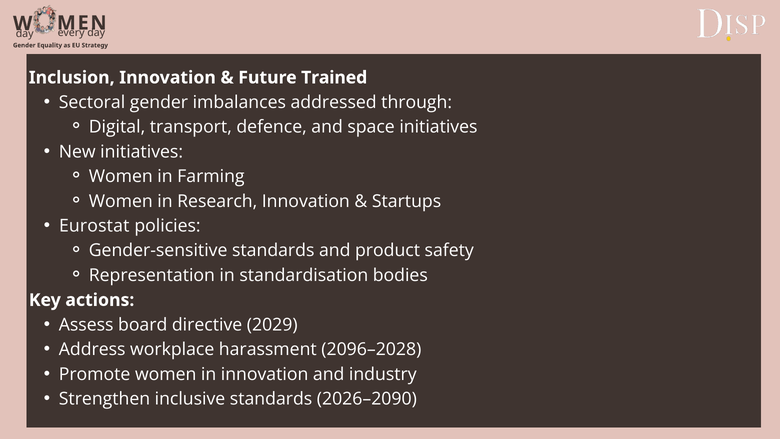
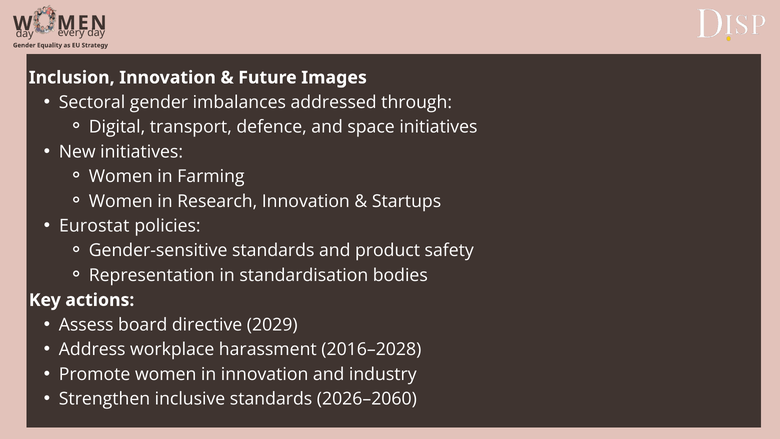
Trained: Trained -> Images
2096–2028: 2096–2028 -> 2016–2028
2026–2090: 2026–2090 -> 2026–2060
